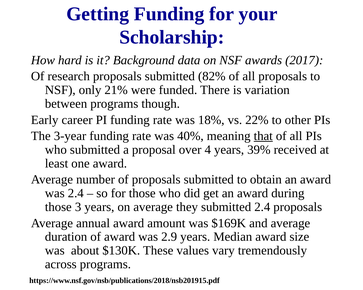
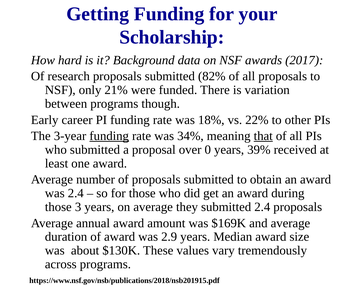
funding at (109, 136) underline: none -> present
40%: 40% -> 34%
4: 4 -> 0
